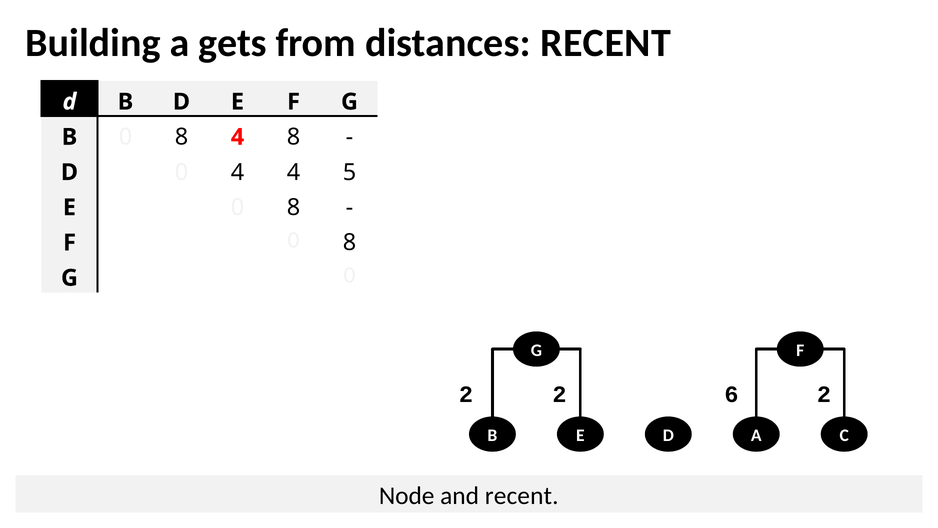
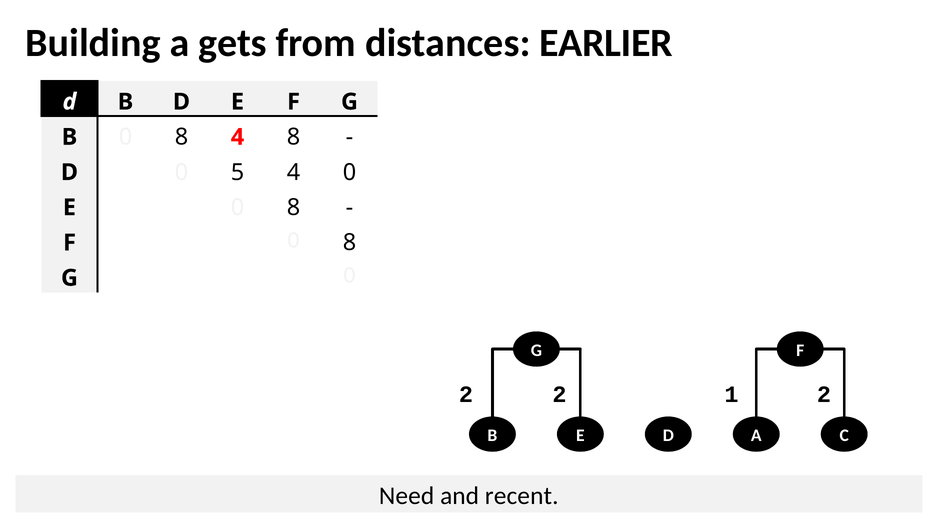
distances RECENT: RECENT -> EARLIER
0 4: 4 -> 5
4 5: 5 -> 0
6: 6 -> 1
Node: Node -> Need
